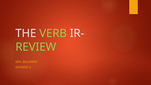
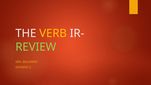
VERB colour: light green -> yellow
